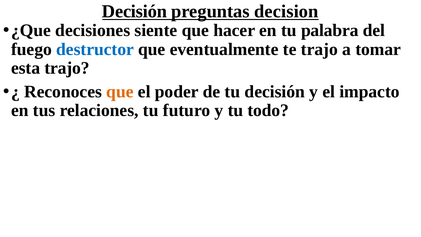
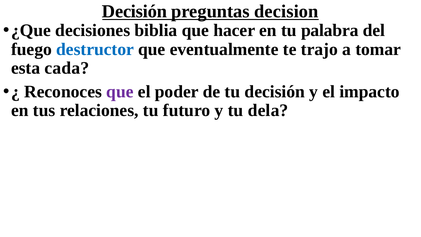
siente: siente -> biblia
esta trajo: trajo -> cada
que at (120, 91) colour: orange -> purple
todo: todo -> dela
